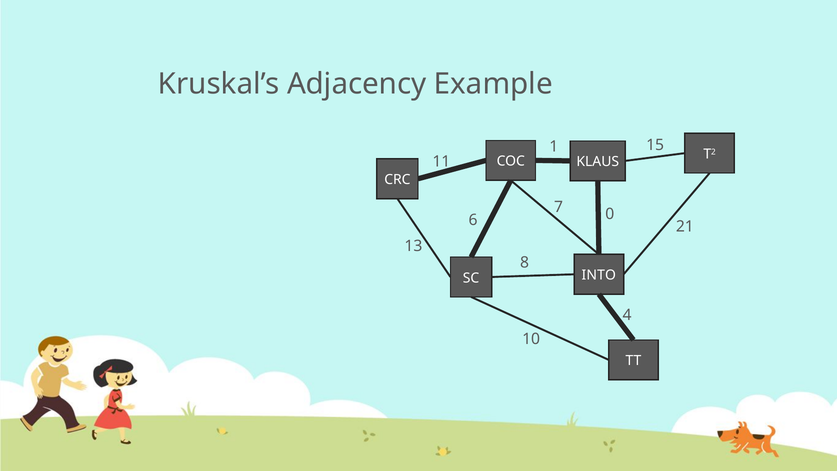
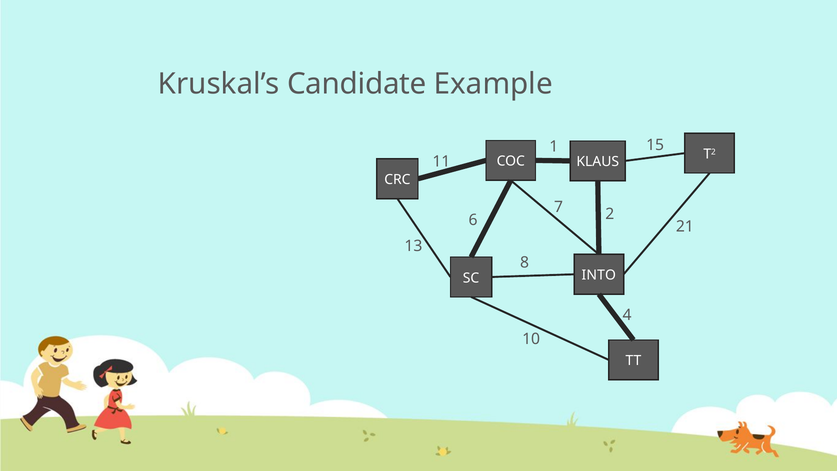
Adjacency: Adjacency -> Candidate
0: 0 -> 2
